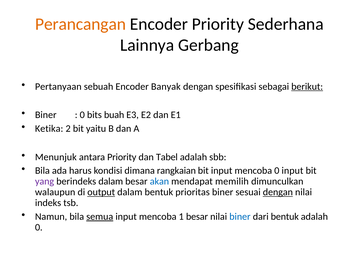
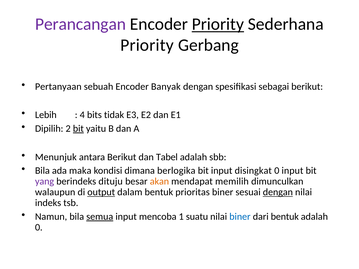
Perancangan colour: orange -> purple
Priority at (218, 24) underline: none -> present
Lainnya at (147, 45): Lainnya -> Priority
berikut at (307, 87) underline: present -> none
Biner at (46, 115): Biner -> Lebih
0 at (82, 115): 0 -> 4
buah: buah -> tidak
Ketika: Ketika -> Dipilih
bit at (78, 129) underline: none -> present
antara Priority: Priority -> Berikut
harus: harus -> maka
rangkaian: rangkaian -> berlogika
bit input mencoba: mencoba -> disingkat
berindeks dalam: dalam -> dituju
akan colour: blue -> orange
1 besar: besar -> suatu
